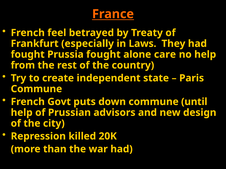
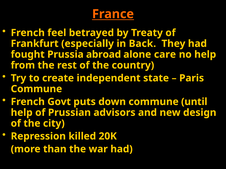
Laws: Laws -> Back
Prussia fought: fought -> abroad
